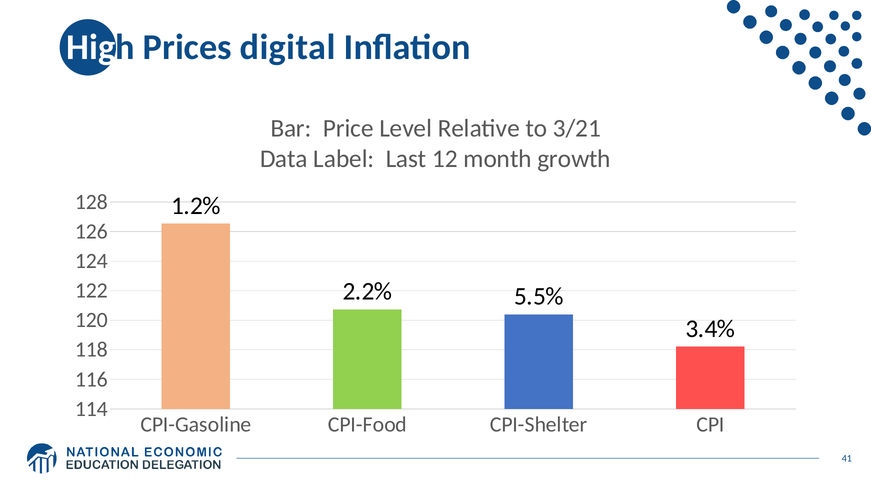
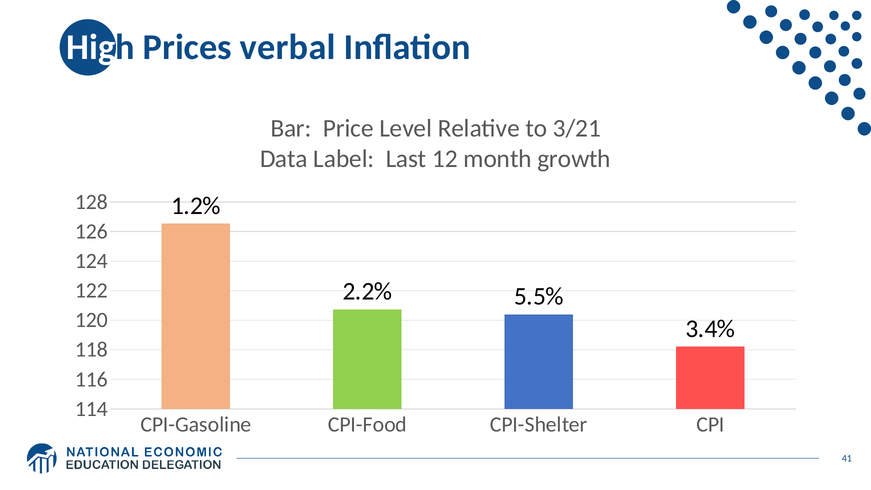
digital: digital -> verbal
